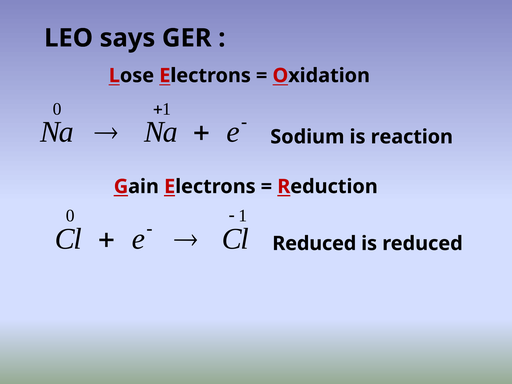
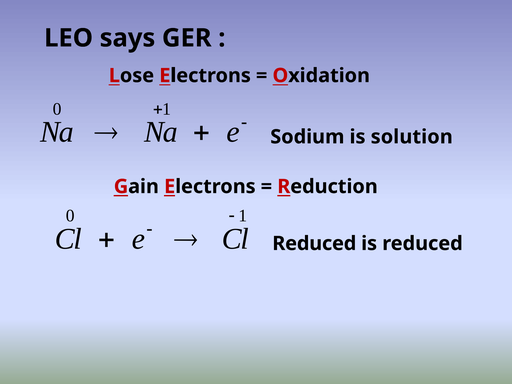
reaction: reaction -> solution
